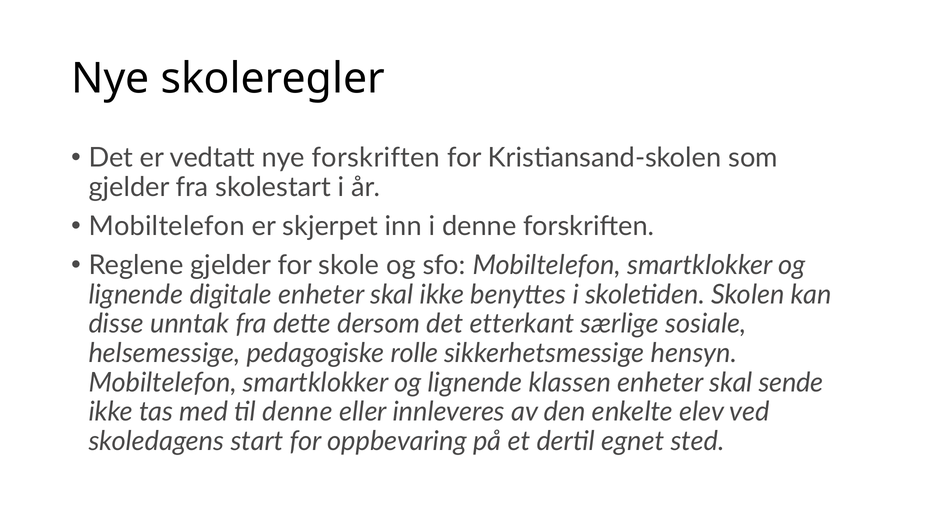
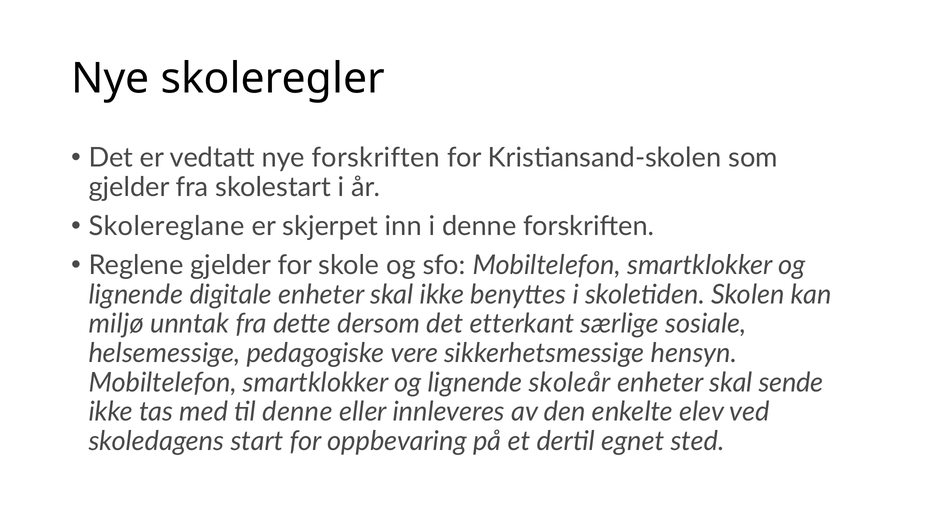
Mobiltelefon at (167, 226): Mobiltelefon -> Skolereglane
disse: disse -> miljø
rolle: rolle -> vere
klassen: klassen -> skoleår
